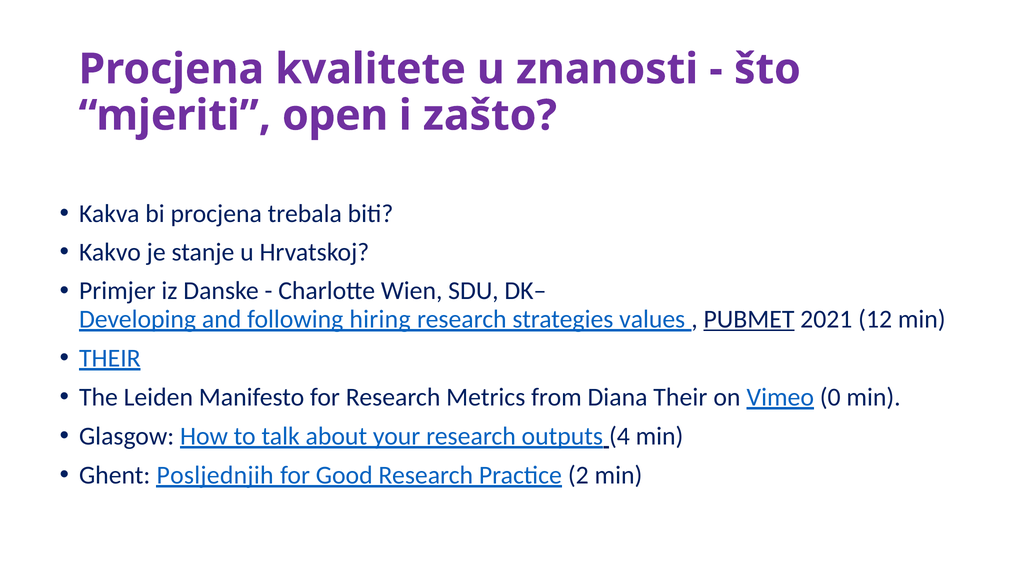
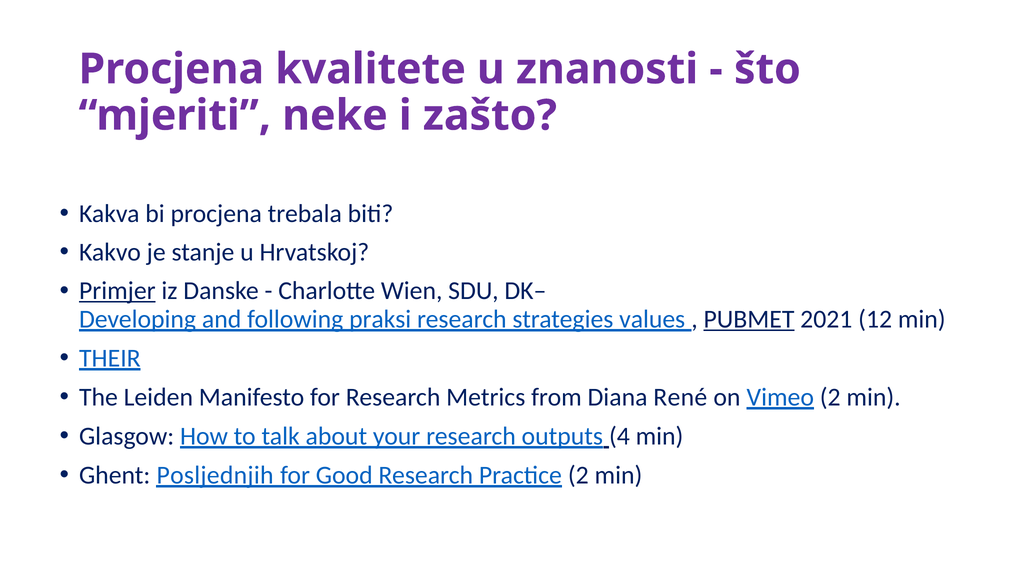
open: open -> neke
Primjer underline: none -> present
hiring: hiring -> praksi
Diana Their: Their -> René
Vimeo 0: 0 -> 2
